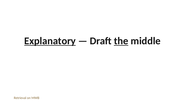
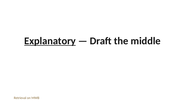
the underline: present -> none
